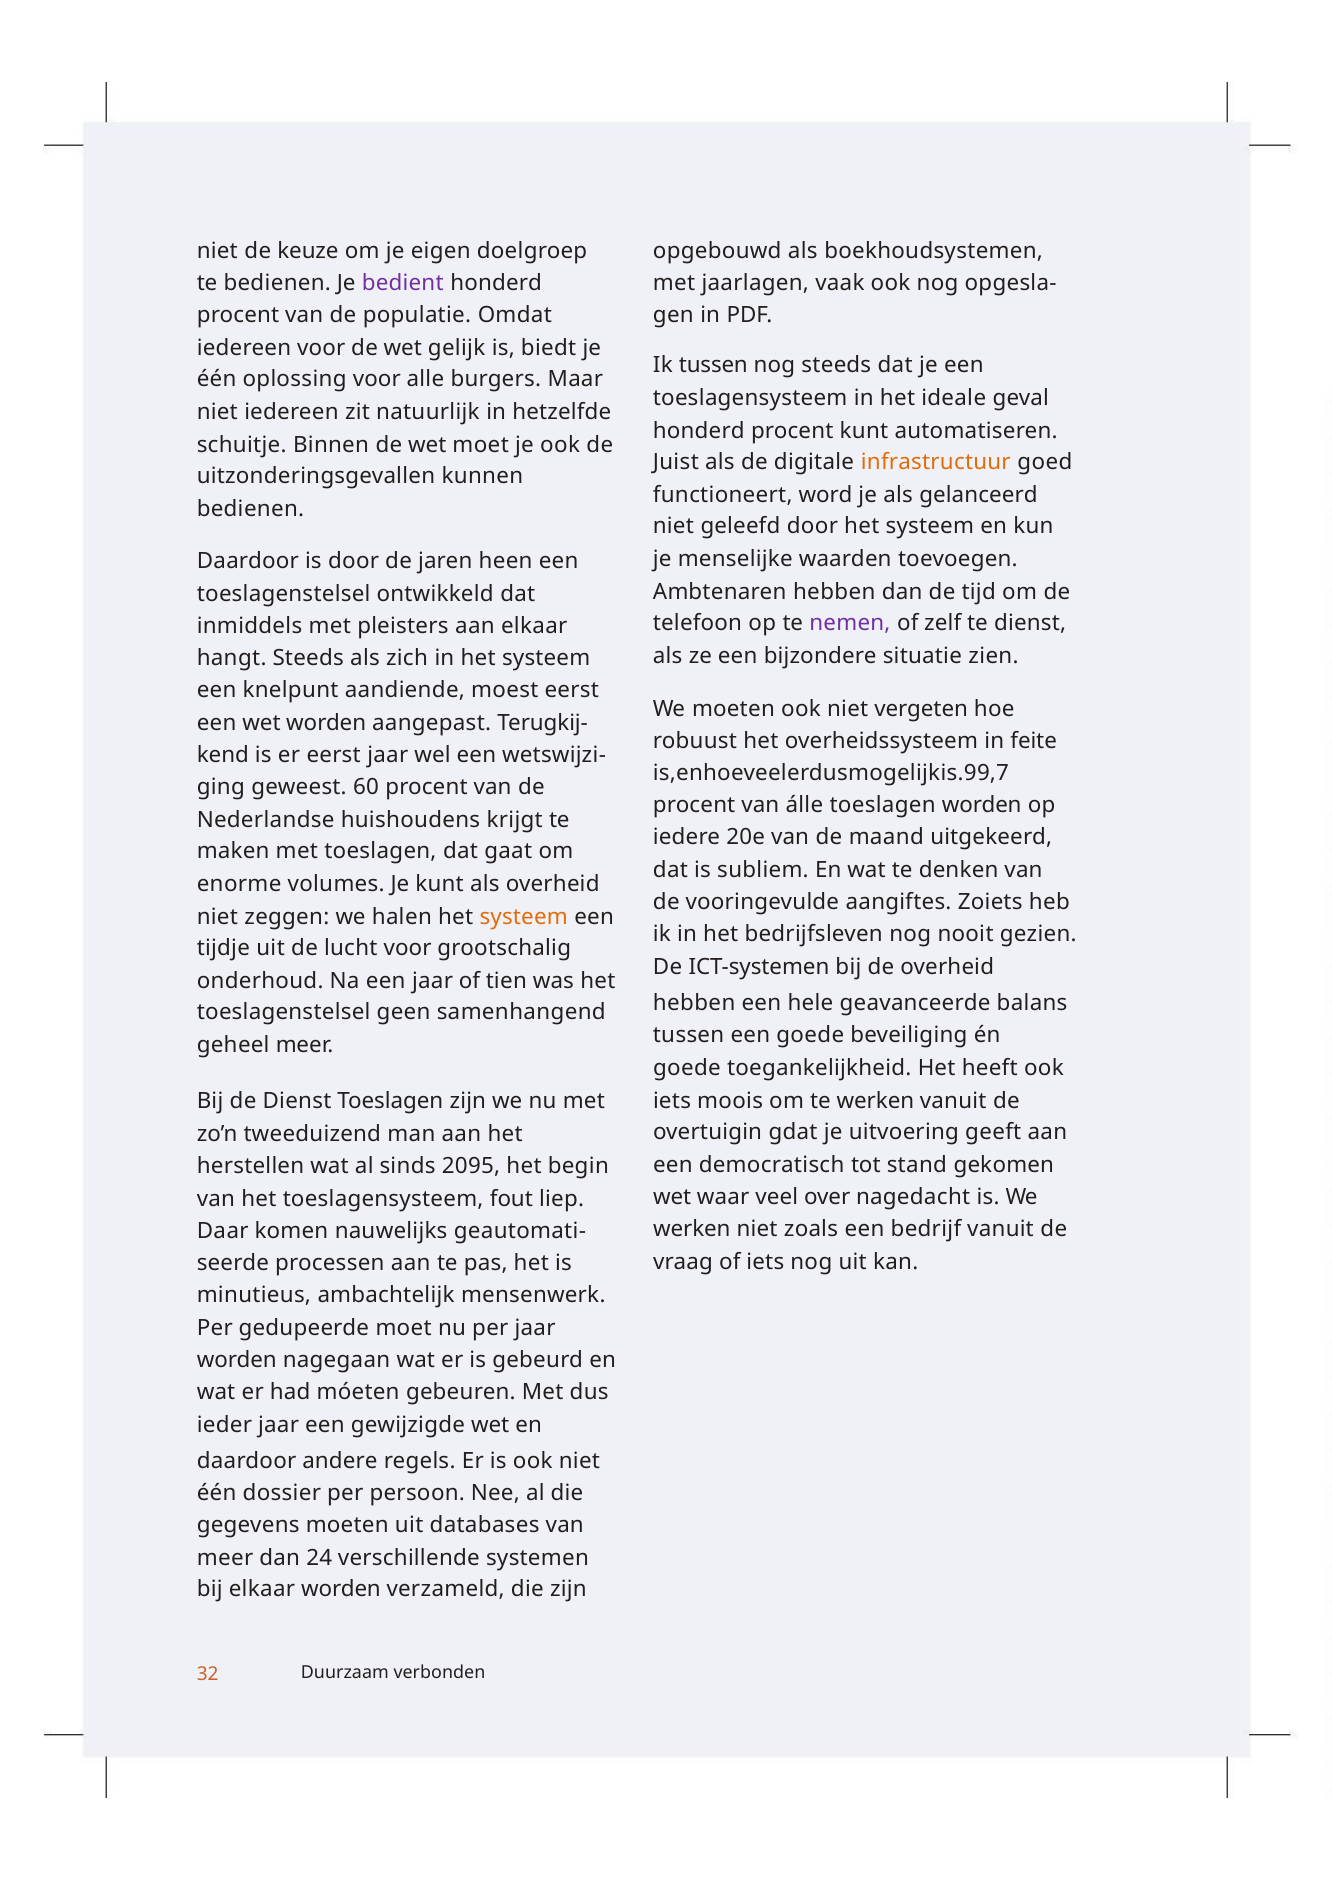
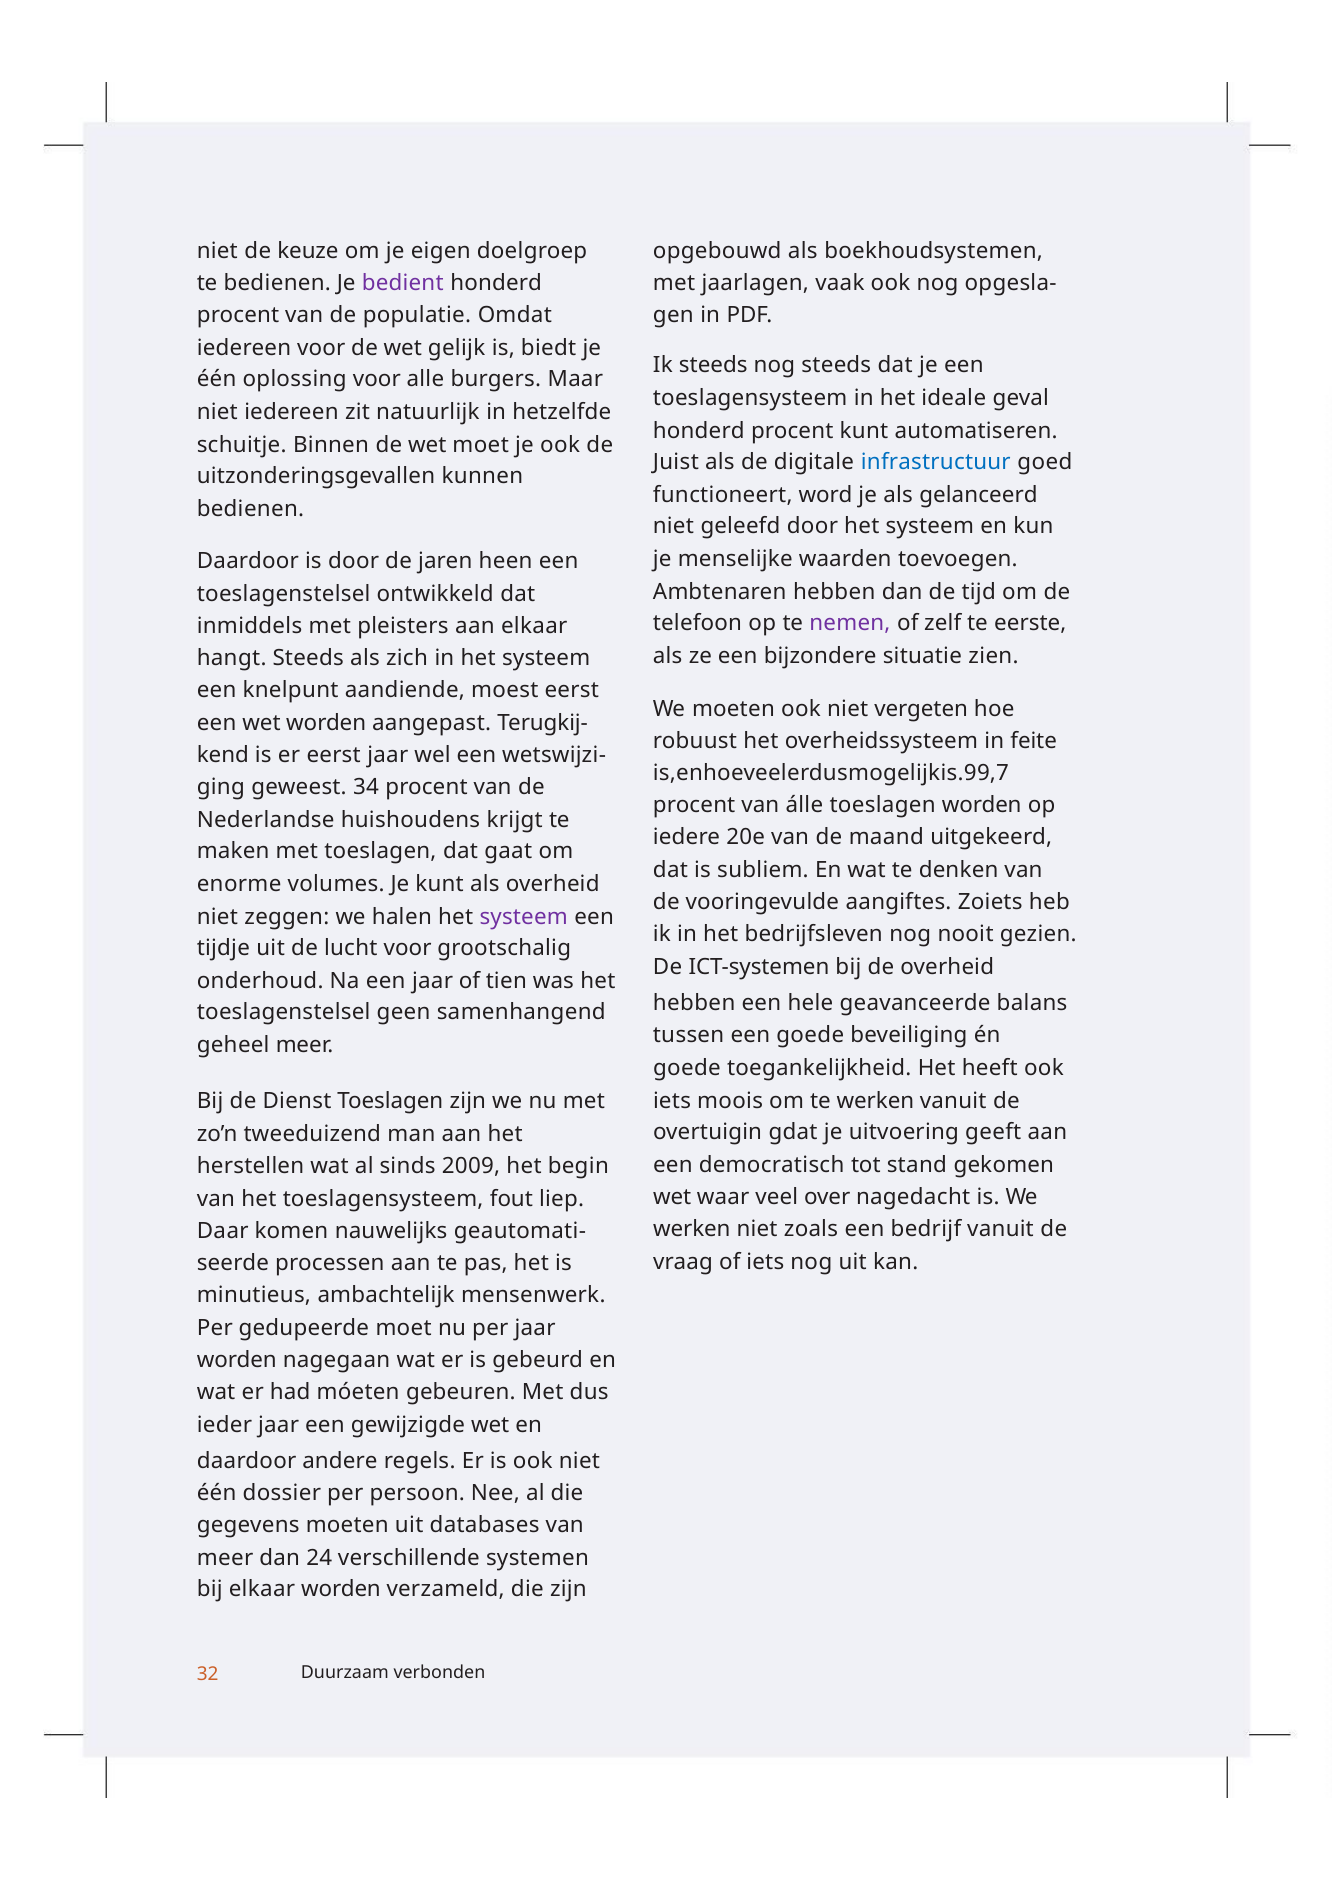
Ik tussen: tussen -> steeds
infrastructuur colour: orange -> blue
te dienst: dienst -> eerste
60: 60 -> 34
systeem at (524, 917) colour: orange -> purple
2095: 2095 -> 2009
